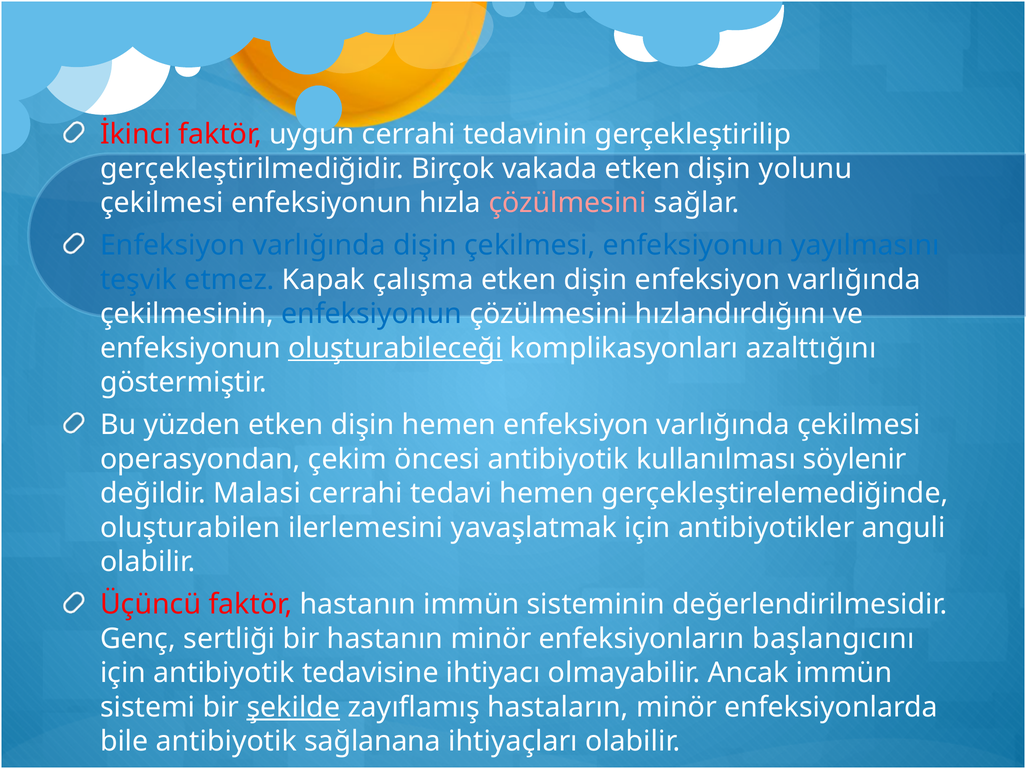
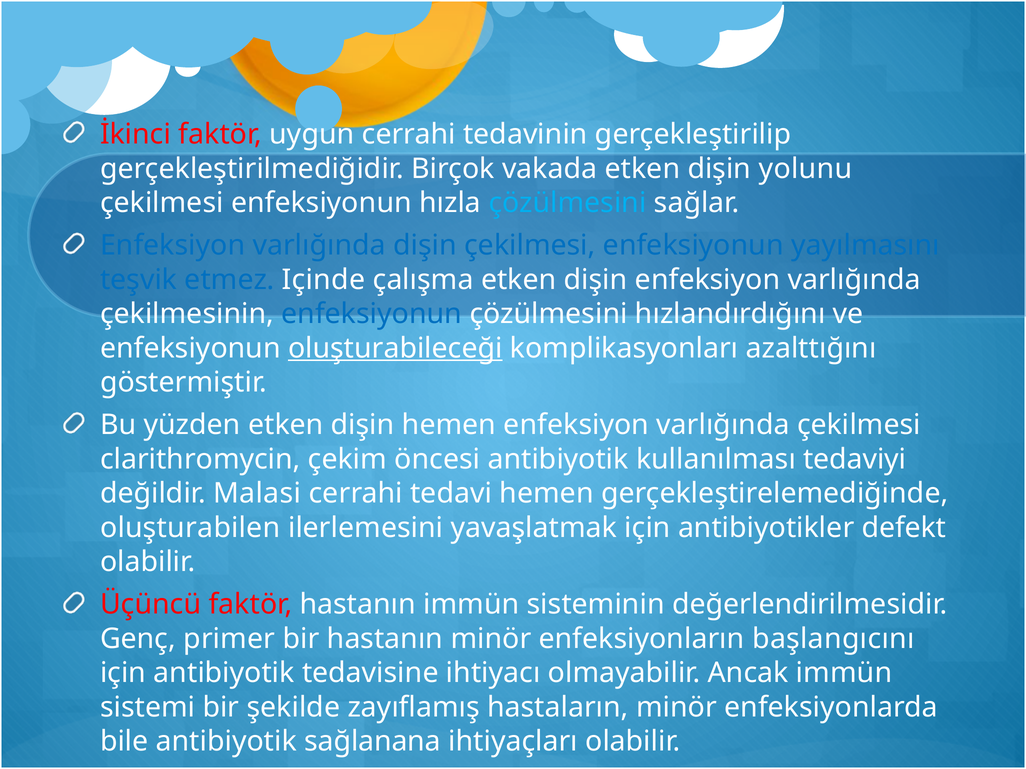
çözülmesini at (567, 203) colour: pink -> light blue
Kapak: Kapak -> Içinde
operasyondan: operasyondan -> clarithromycin
söylenir: söylenir -> tedaviyi
anguli: anguli -> defekt
sertliği: sertliği -> primer
şekilde underline: present -> none
